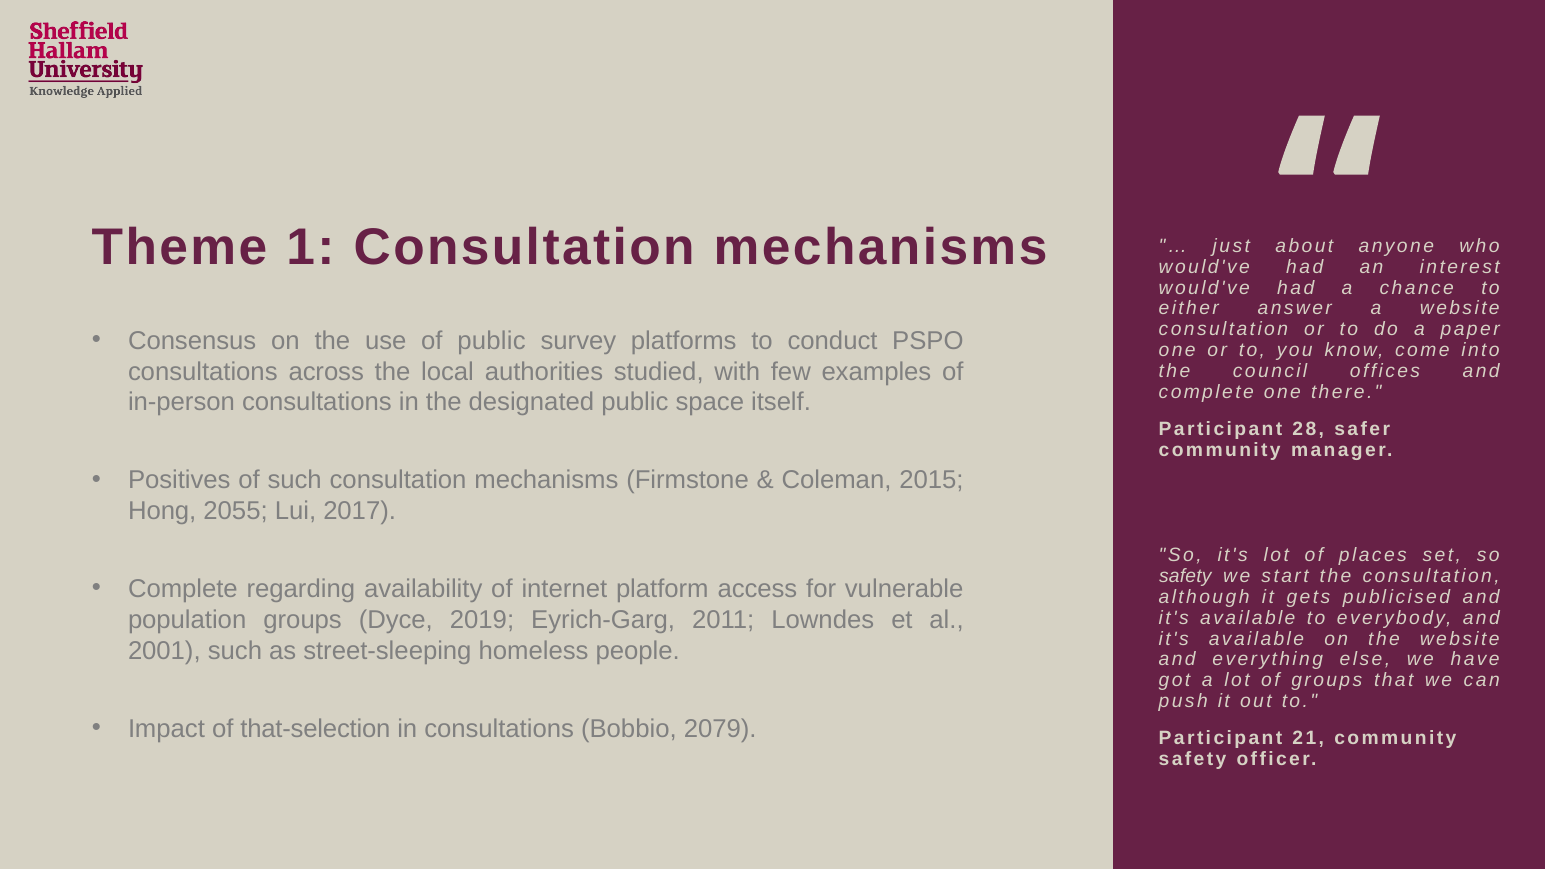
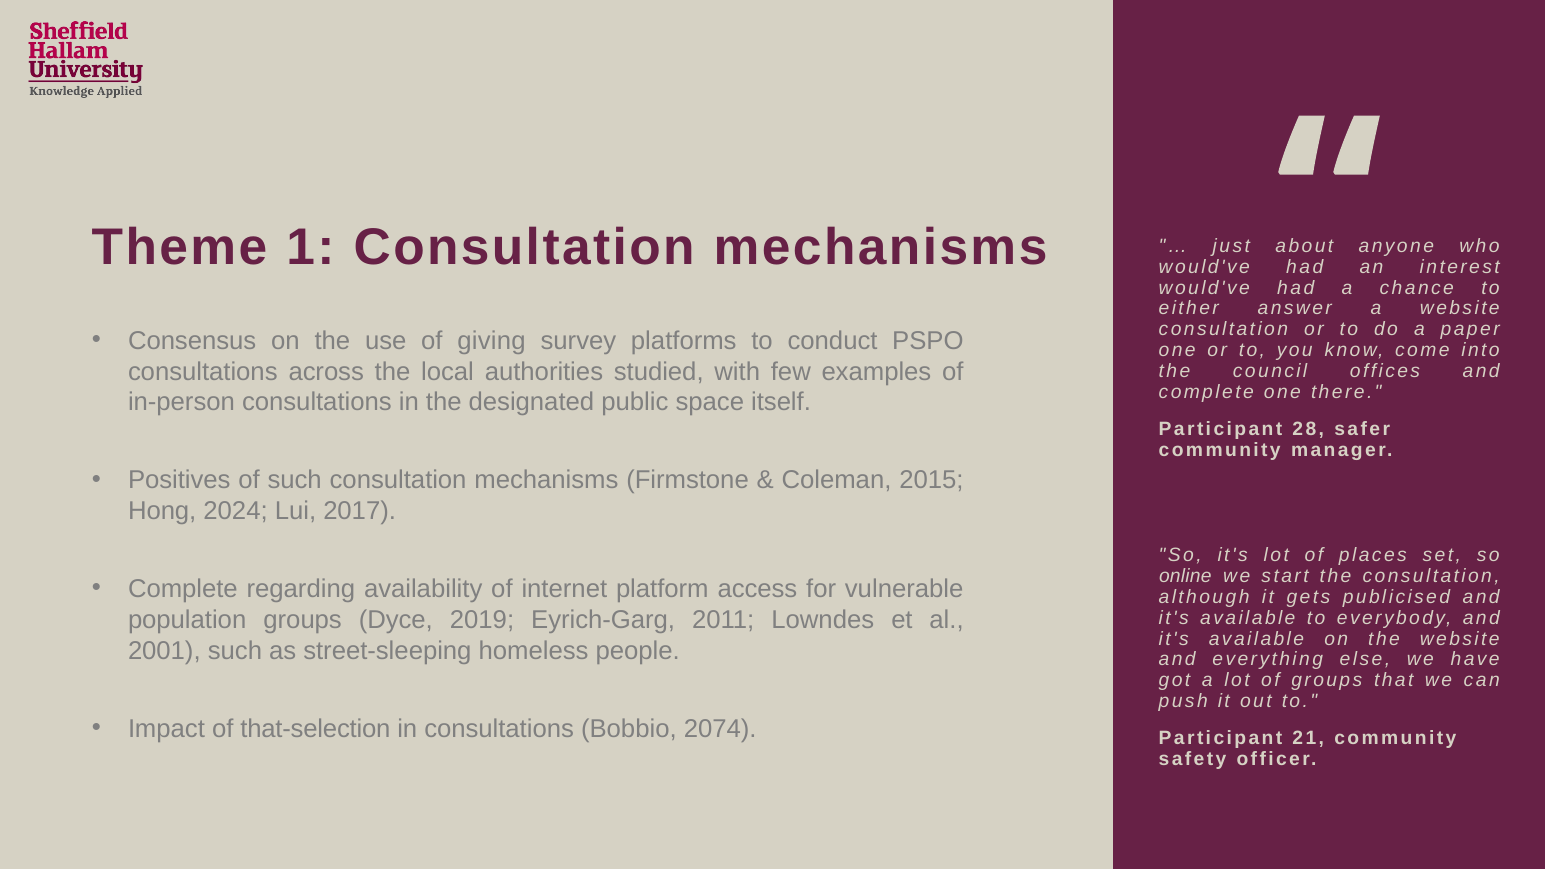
of public: public -> giving
2055: 2055 -> 2024
safety at (1185, 576): safety -> online
2079: 2079 -> 2074
